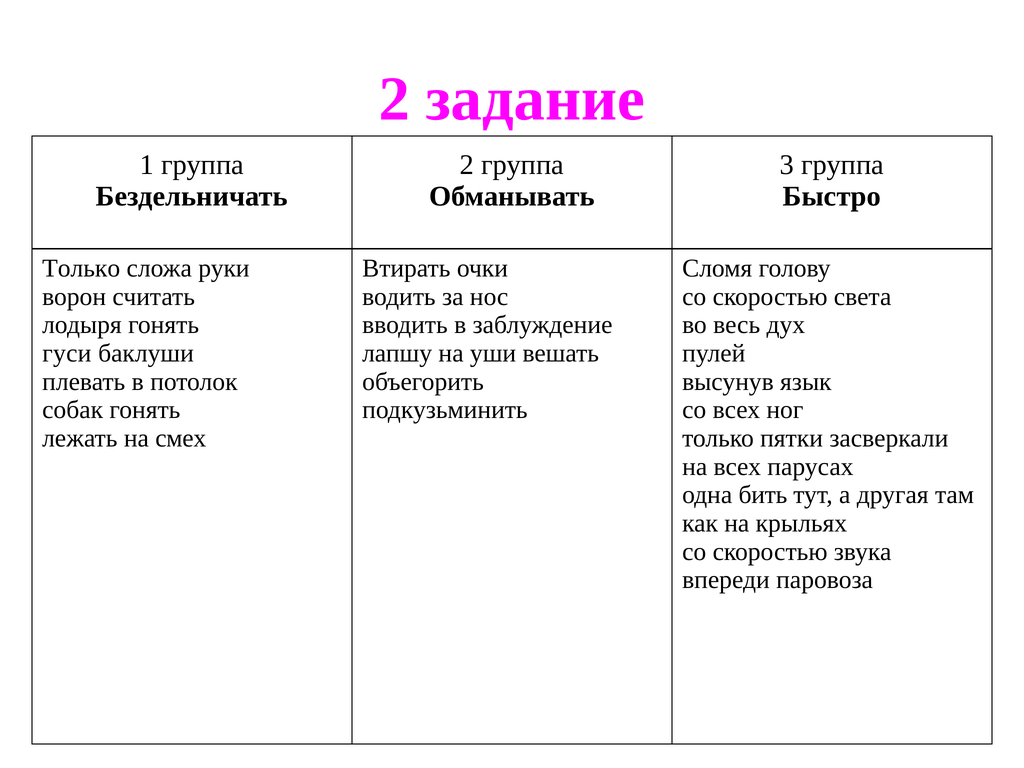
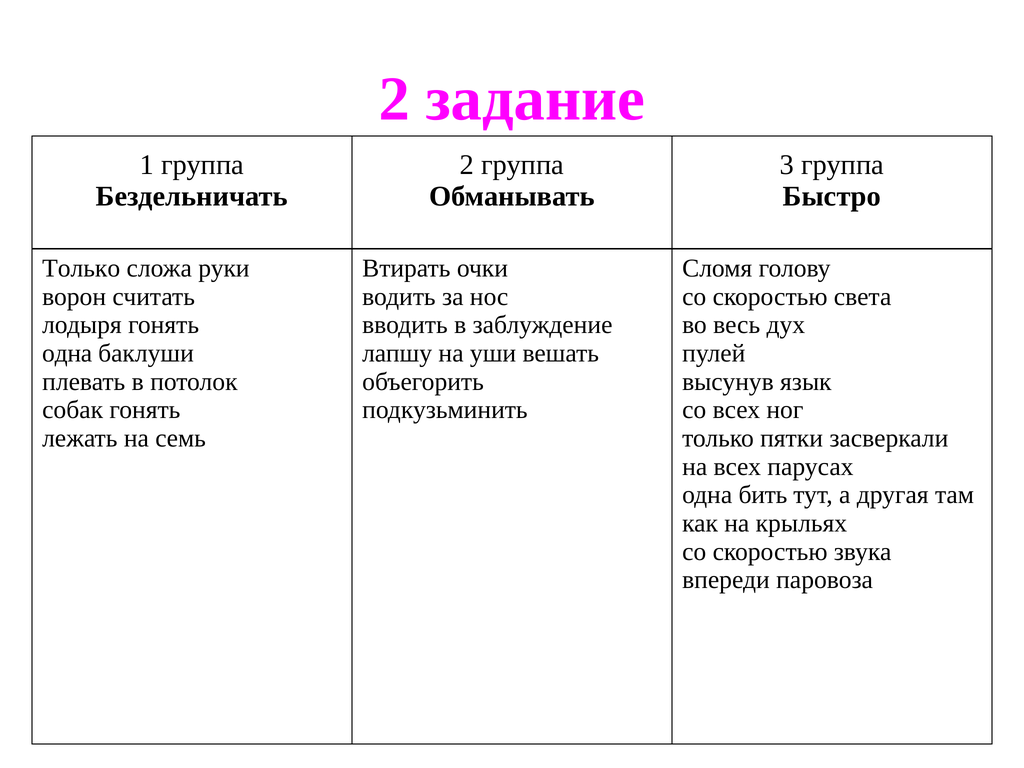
гуси at (67, 353): гуси -> одна
смех: смех -> семь
